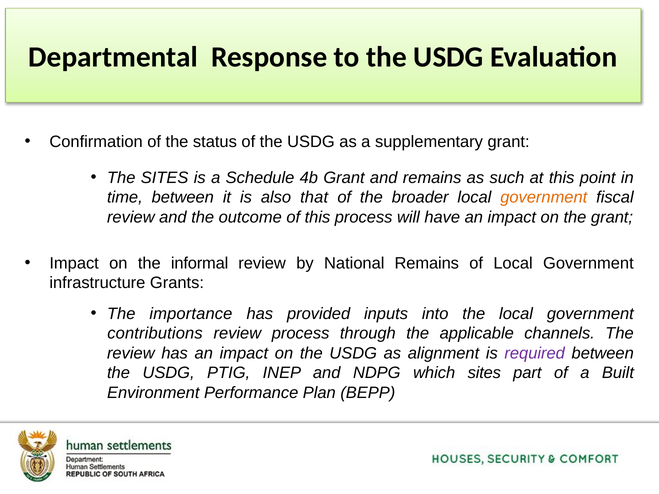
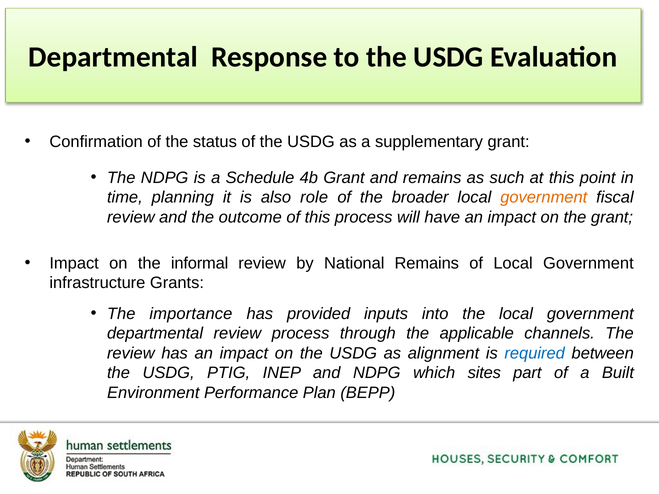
The SITES: SITES -> NDPG
time between: between -> planning
that: that -> role
contributions at (155, 334): contributions -> departmental
required colour: purple -> blue
